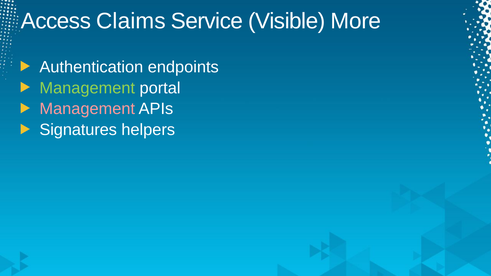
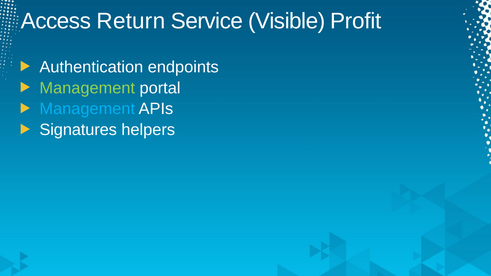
Claims: Claims -> Return
More: More -> Profit
Management at (87, 109) colour: pink -> light blue
